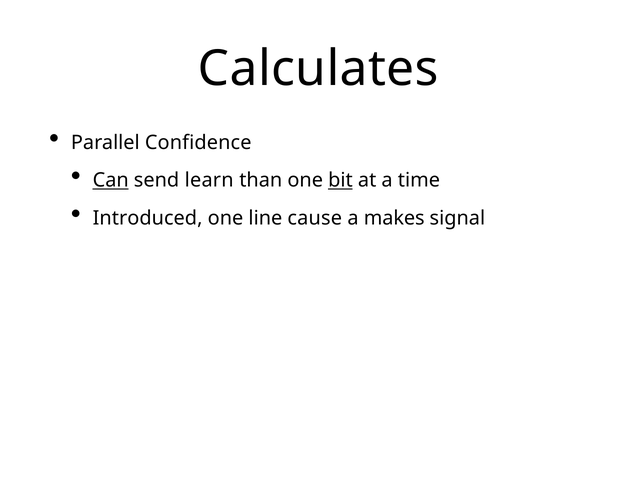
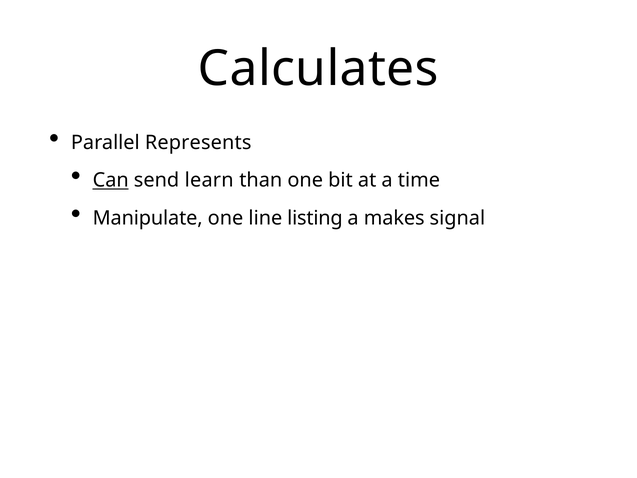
Confidence: Confidence -> Represents
bit underline: present -> none
Introduced: Introduced -> Manipulate
cause: cause -> listing
